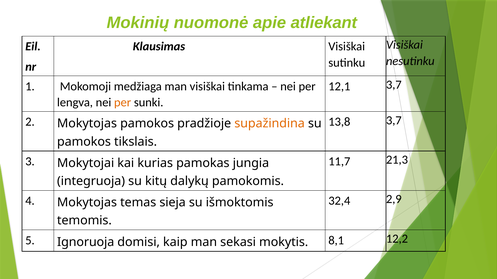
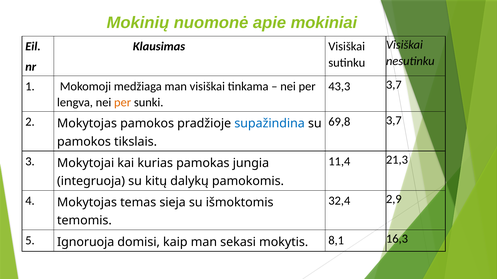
atliekant: atliekant -> mokiniai
12,1: 12,1 -> 43,3
supažindina colour: orange -> blue
13,8: 13,8 -> 69,8
11,7: 11,7 -> 11,4
12,2: 12,2 -> 16,3
